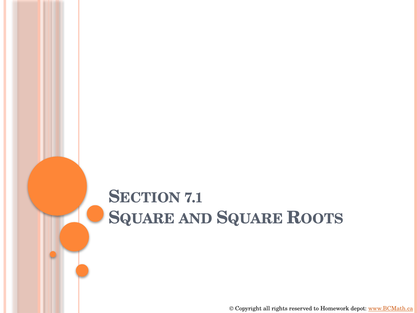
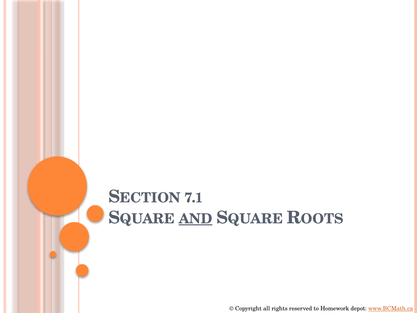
AND underline: none -> present
